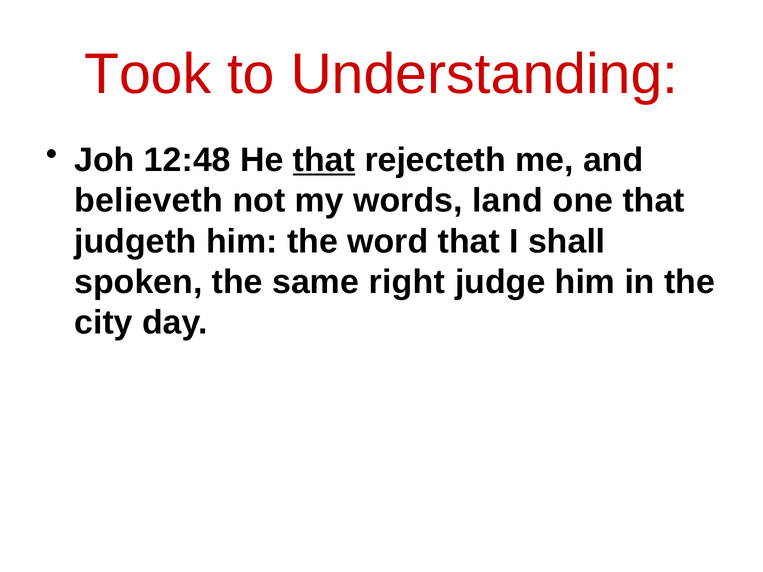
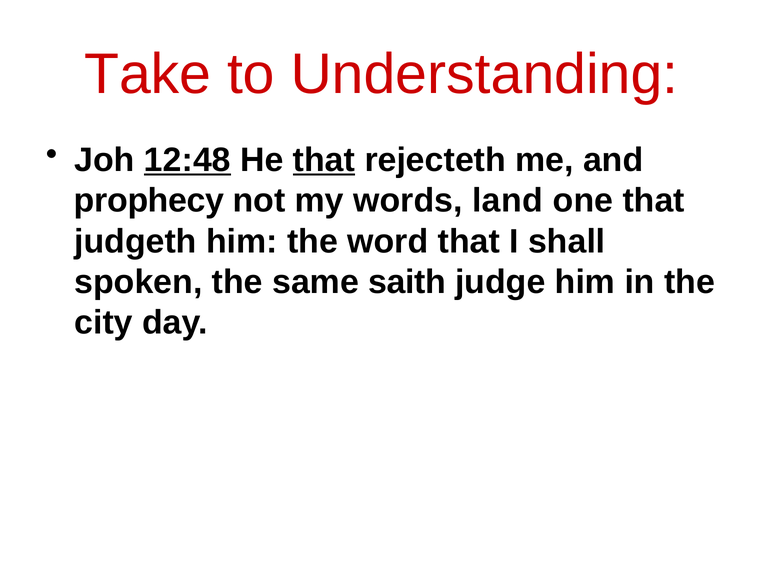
Took: Took -> Take
12:48 underline: none -> present
believeth: believeth -> prophecy
right: right -> saith
